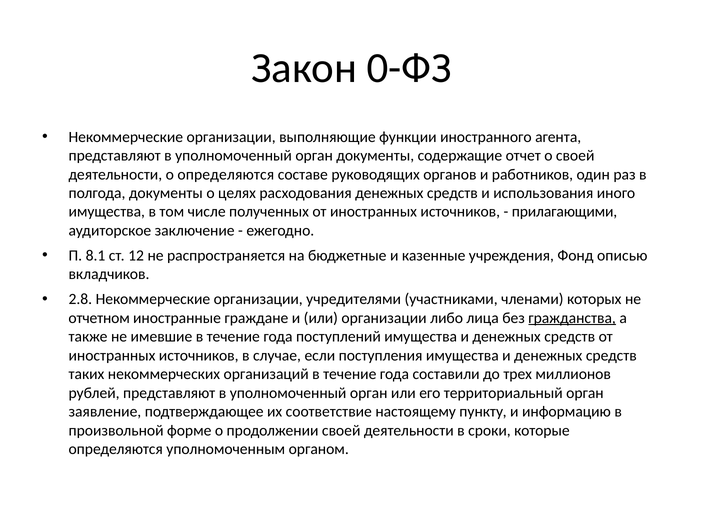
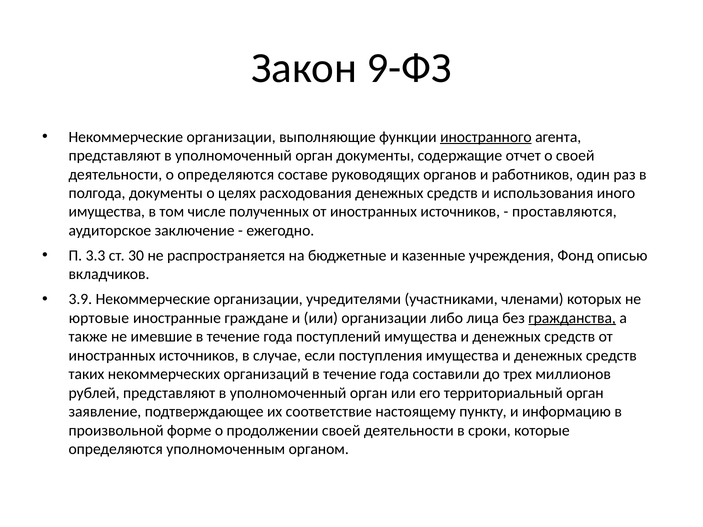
0-ФЗ: 0-ФЗ -> 9-ФЗ
иностранного underline: none -> present
прилагающими: прилагающими -> проставляются
8.1: 8.1 -> 3.3
12: 12 -> 30
2.8: 2.8 -> 3.9
отчетном: отчетном -> юртовые
